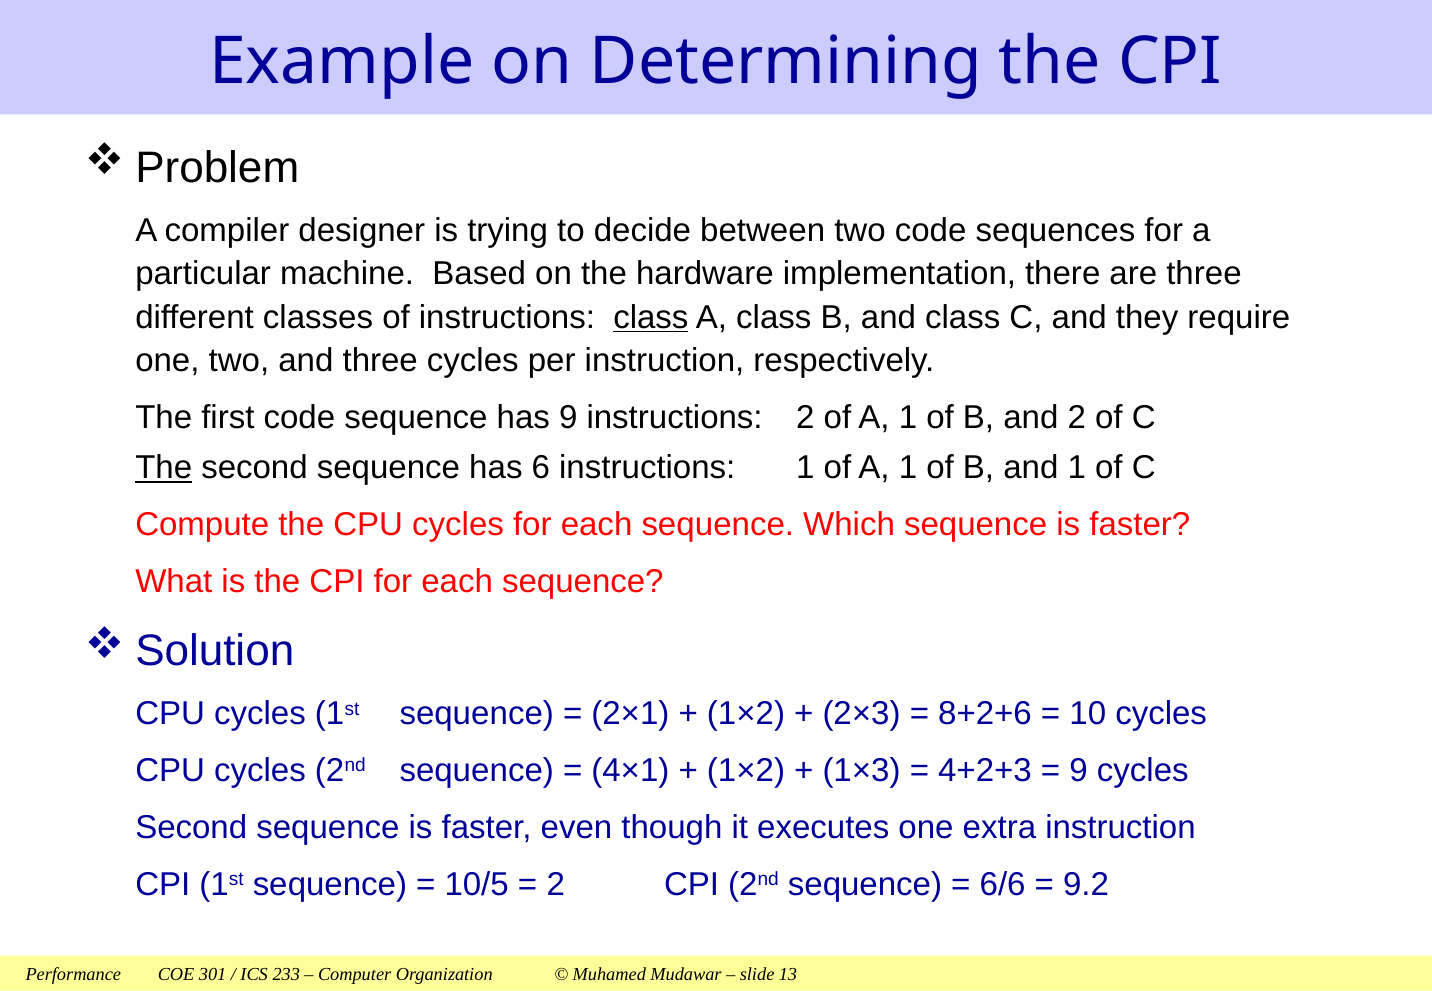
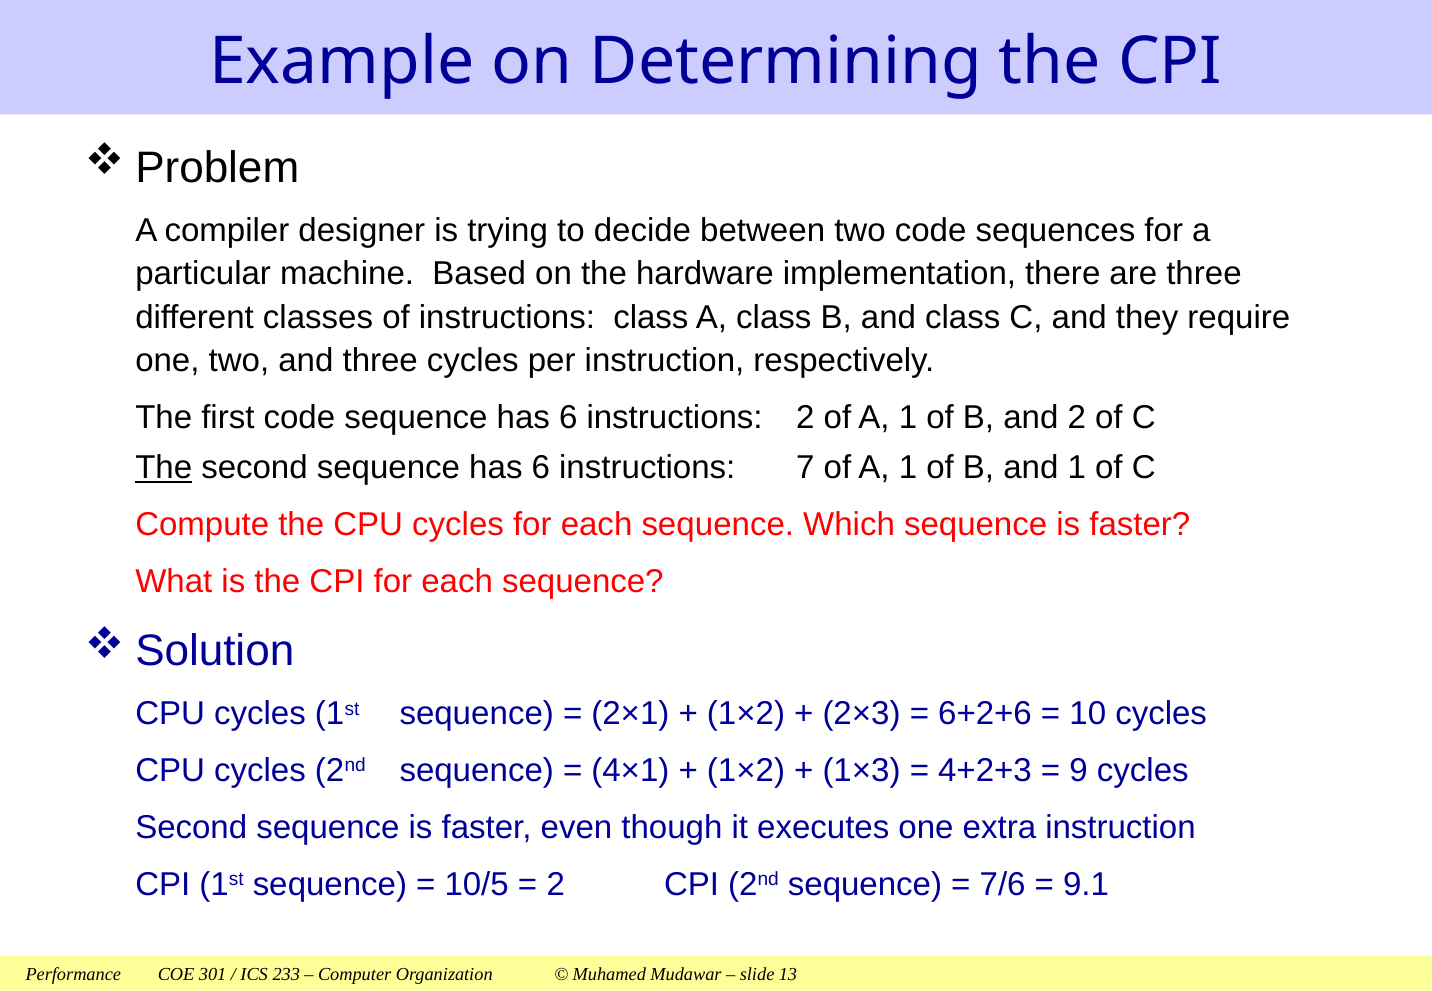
class at (651, 317) underline: present -> none
code sequence has 9: 9 -> 6
instructions 1: 1 -> 7
8+2+6: 8+2+6 -> 6+2+6
6/6: 6/6 -> 7/6
9.2: 9.2 -> 9.1
